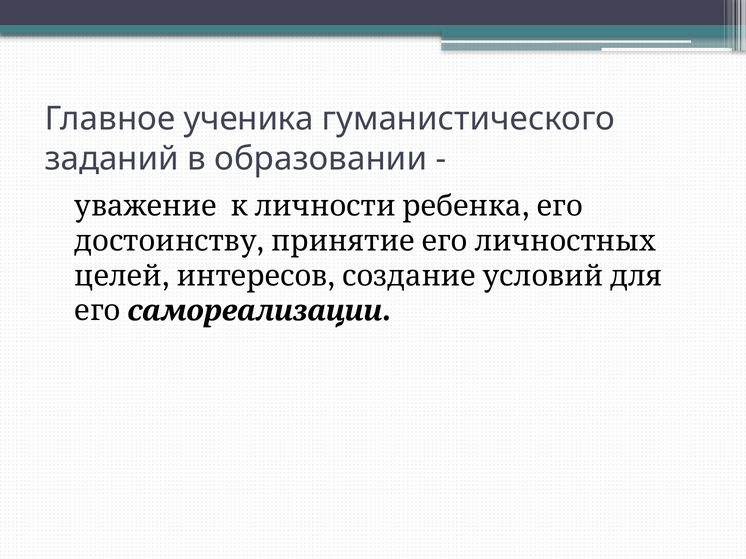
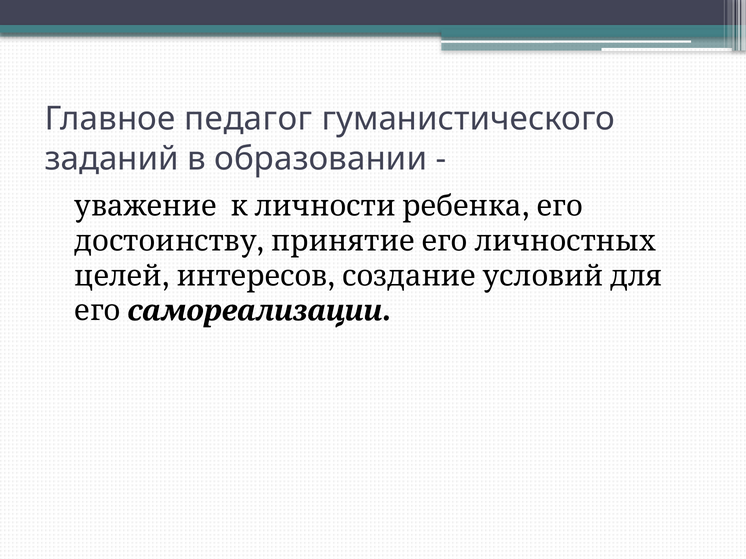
ученика: ученика -> педагог
